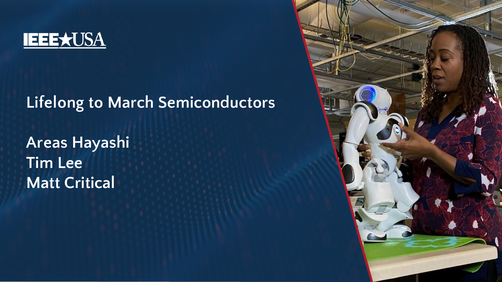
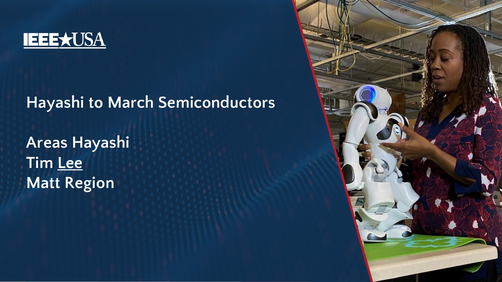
Lifelong at (55, 102): Lifelong -> Hayashi
Lee underline: none -> present
Critical: Critical -> Region
